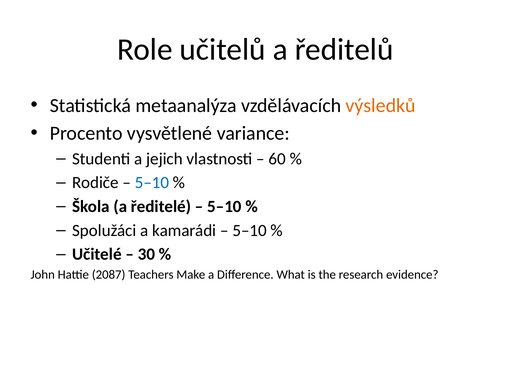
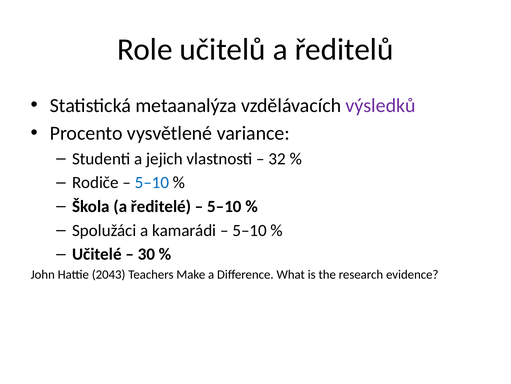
výsledků colour: orange -> purple
60: 60 -> 32
2087: 2087 -> 2043
